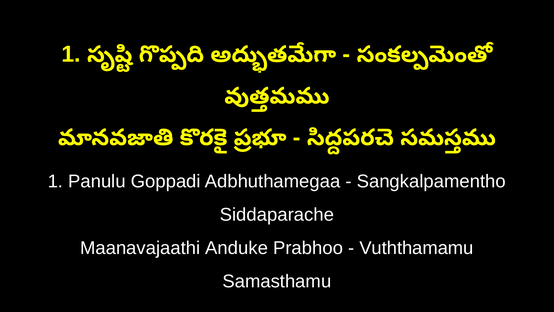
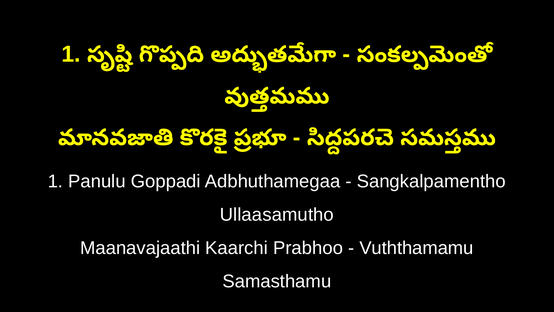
Siddaparache: Siddaparache -> Ullaasamutho
Anduke: Anduke -> Kaarchi
